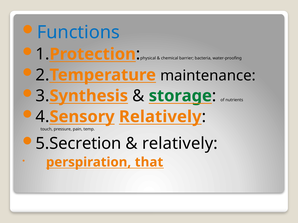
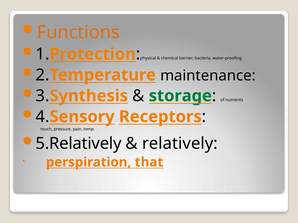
Functions colour: blue -> orange
Relatively at (160, 117): Relatively -> Receptors
5.Secretion: 5.Secretion -> 5.Relatively
